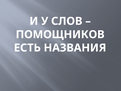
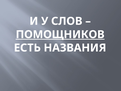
ПОМОЩНИКОВ underline: none -> present
